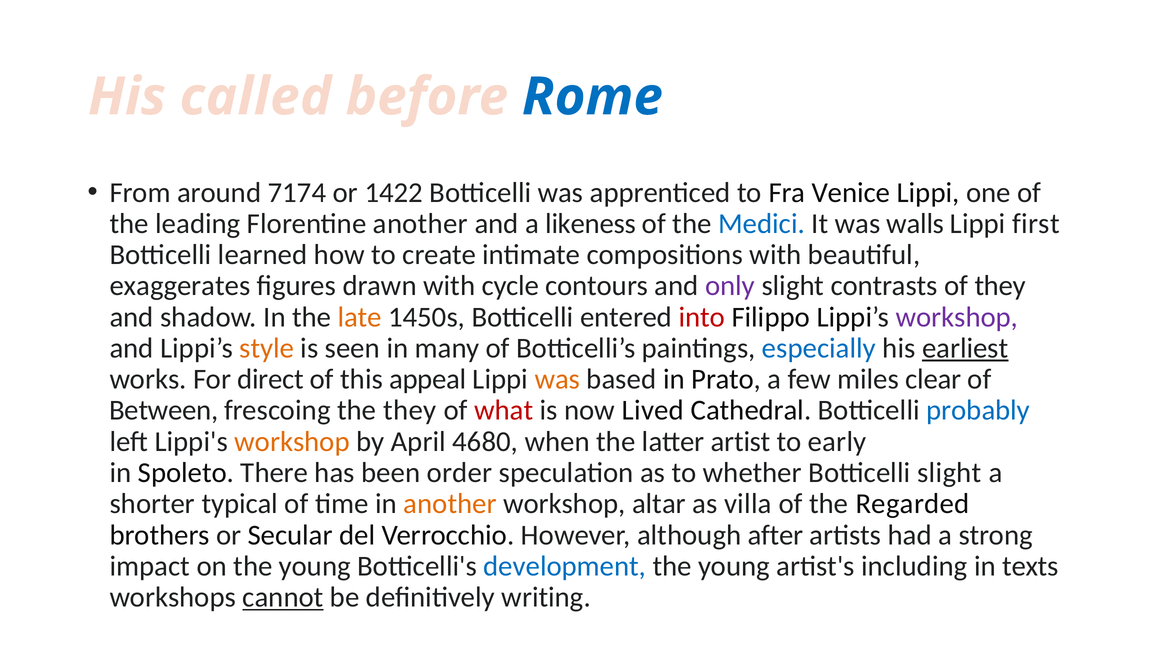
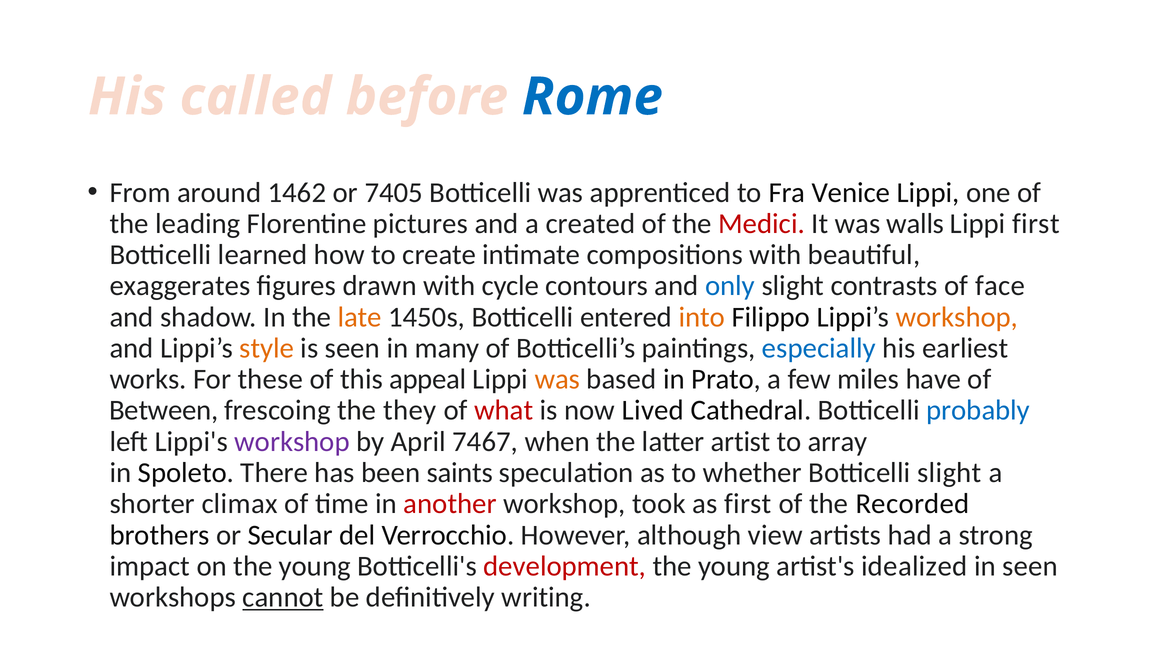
7174: 7174 -> 1462
1422: 1422 -> 7405
Florentine another: another -> pictures
likeness: likeness -> created
Medici colour: blue -> red
only colour: purple -> blue
of they: they -> face
into colour: red -> orange
workshop at (957, 317) colour: purple -> orange
earliest underline: present -> none
direct: direct -> these
clear: clear -> have
workshop at (292, 442) colour: orange -> purple
4680: 4680 -> 7467
early: early -> array
order: order -> saints
typical: typical -> climax
another at (450, 504) colour: orange -> red
altar: altar -> took
as villa: villa -> first
Regarded: Regarded -> Recorded
after: after -> view
development colour: blue -> red
including: including -> idealized
in texts: texts -> seen
